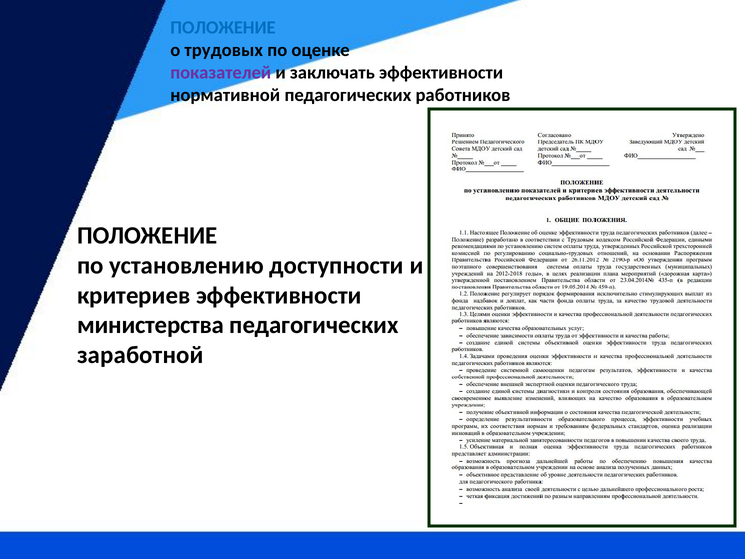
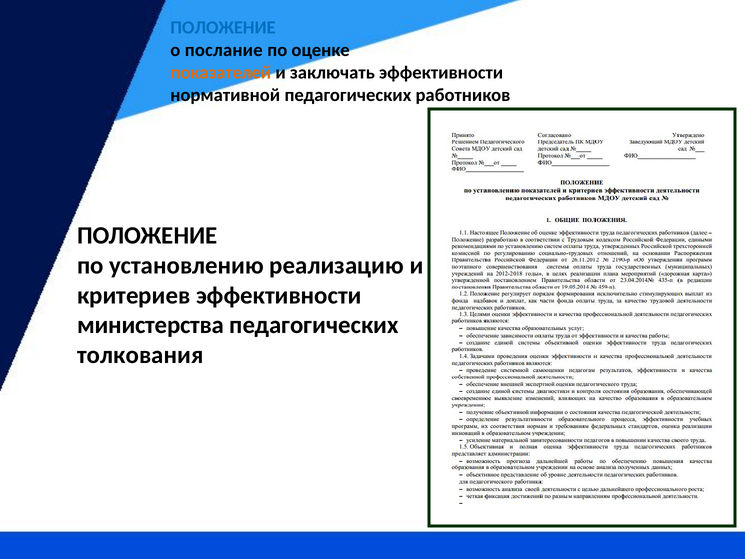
трудовых: трудовых -> послание
показателей colour: purple -> orange
доступности: доступности -> реализацию
заработной: заработной -> толкования
